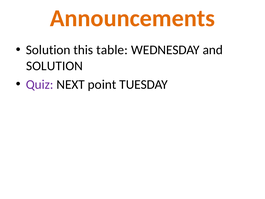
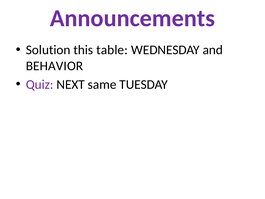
Announcements colour: orange -> purple
SOLUTION at (54, 66): SOLUTION -> BEHAVIOR
point: point -> same
